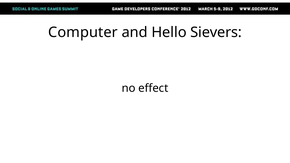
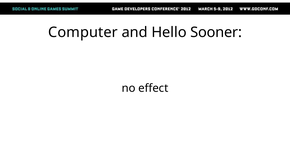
Sievers: Sievers -> Sooner
